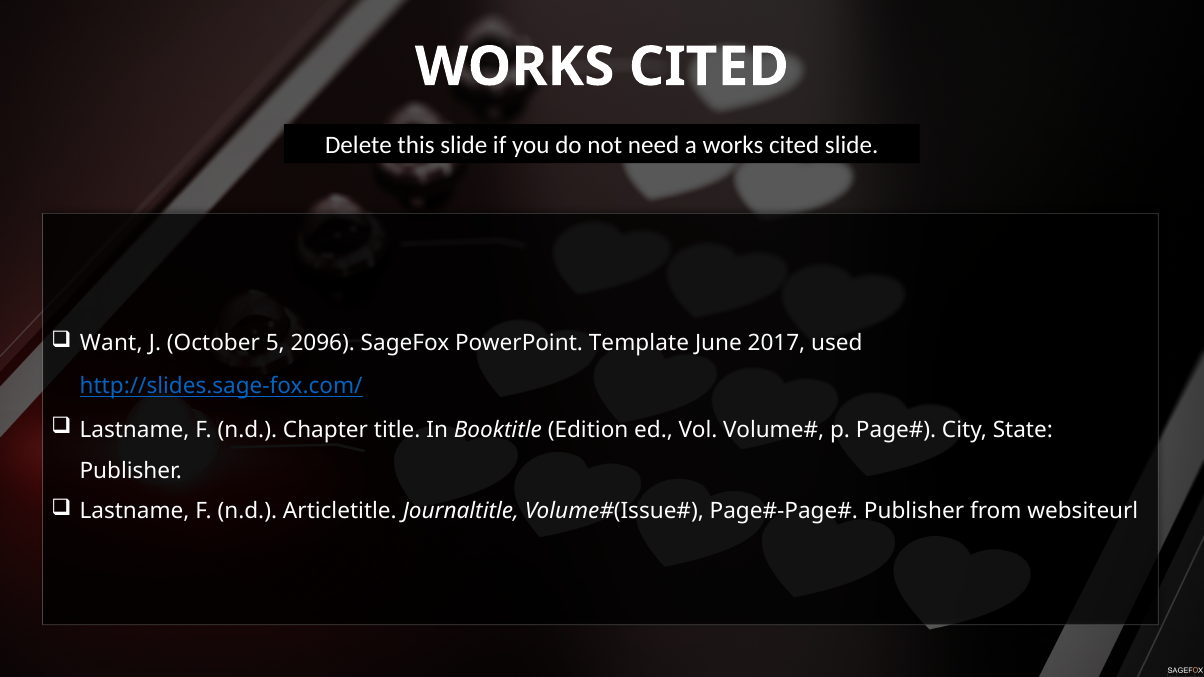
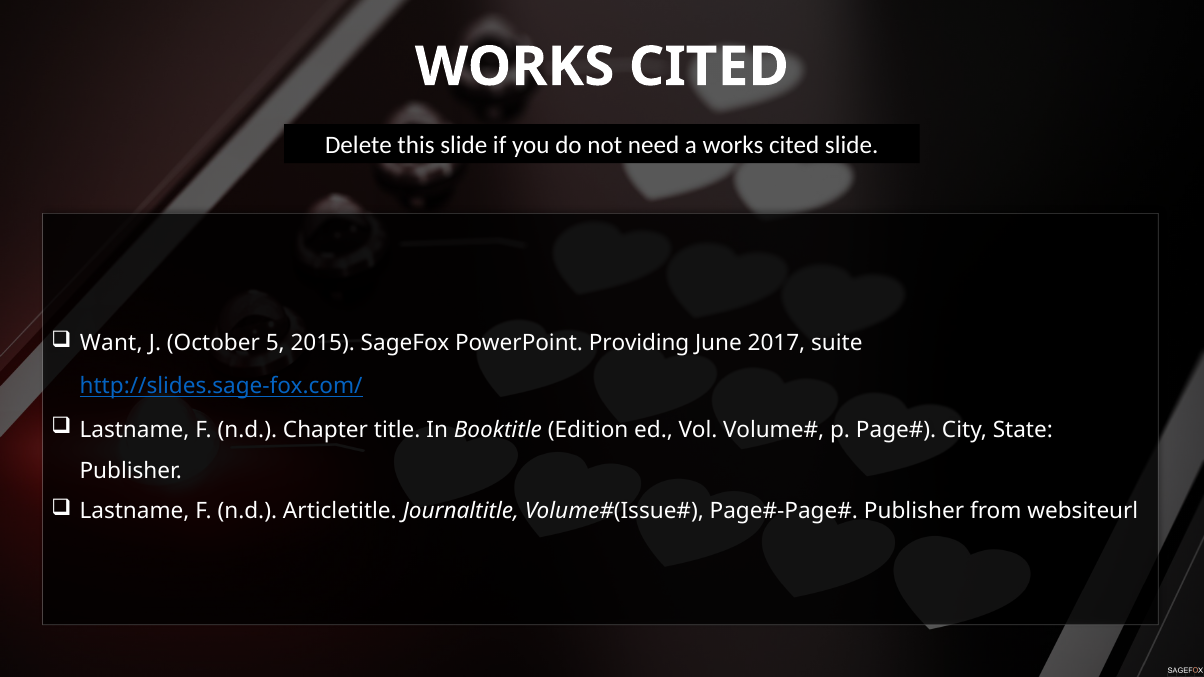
2096: 2096 -> 2015
Template: Template -> Providing
used: used -> suite
